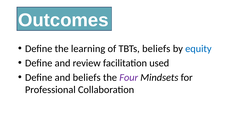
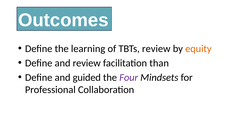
TBTs beliefs: beliefs -> review
equity colour: blue -> orange
used: used -> than
and beliefs: beliefs -> guided
